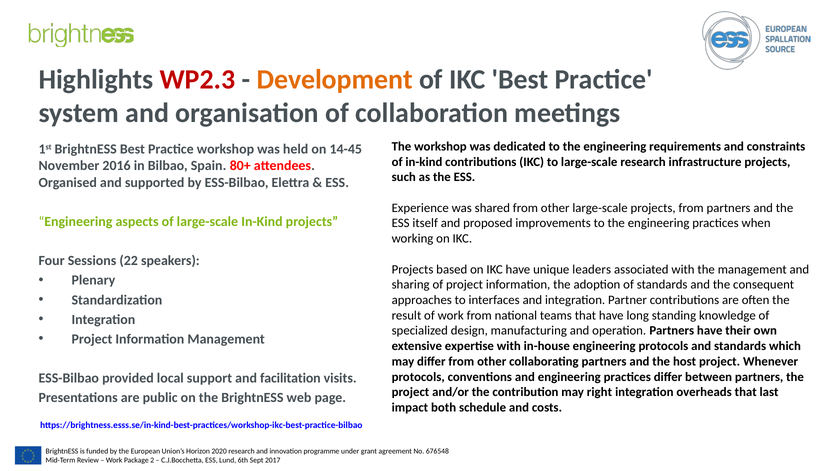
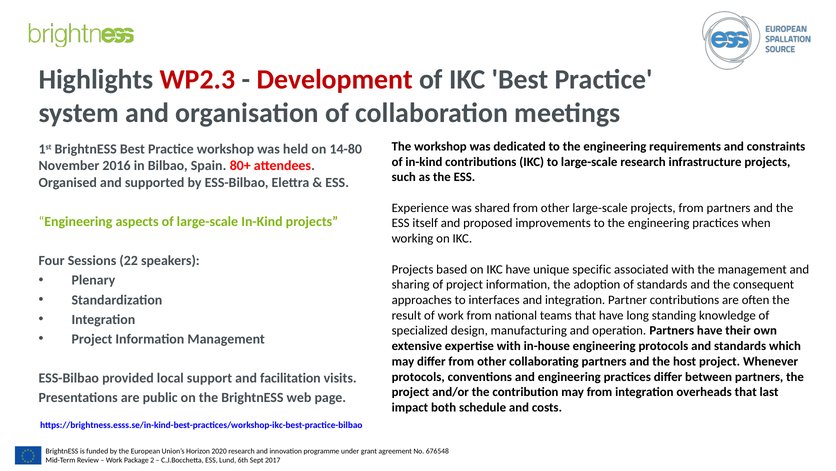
Development colour: orange -> red
14-45: 14-45 -> 14-80
leaders: leaders -> specific
may right: right -> from
